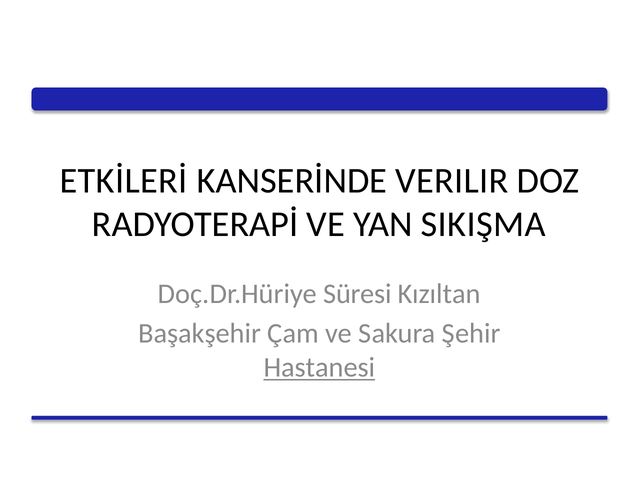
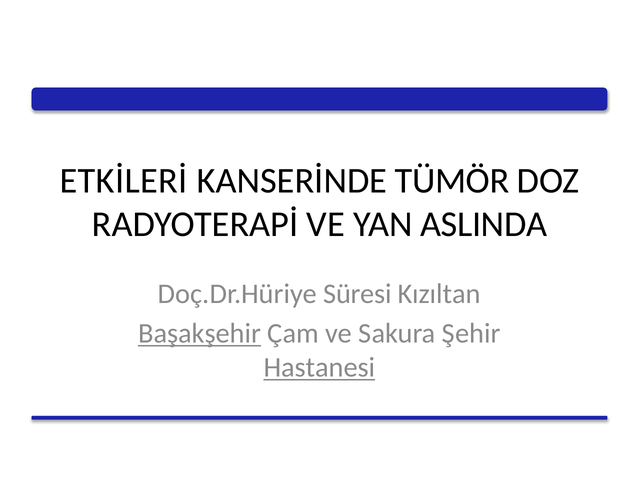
VERILIR: VERILIR -> TÜMÖR
SIKIŞMA: SIKIŞMA -> ASLINDA
Başakşehir underline: none -> present
